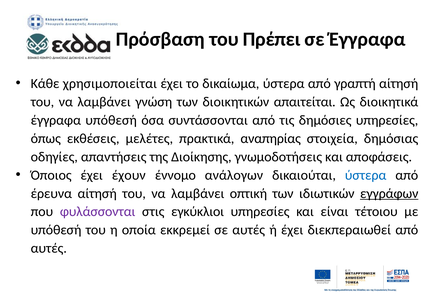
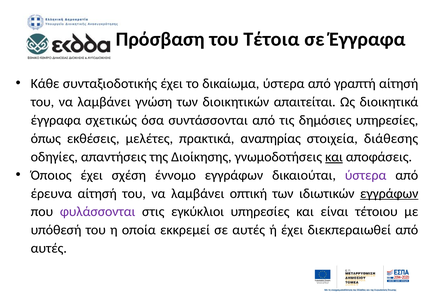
Πρέπει: Πρέπει -> Τέτοια
χρησιμοποιείται: χρησιμοποιείται -> συνταξιοδοτικής
έγγραφα υπόθεσή: υπόθεσή -> σχετικώς
δημόσιας: δημόσιας -> διάθεσης
και at (334, 157) underline: none -> present
έχουν: έχουν -> σχέση
έννομο ανάλογων: ανάλογων -> εγγράφων
ύστερα at (366, 175) colour: blue -> purple
